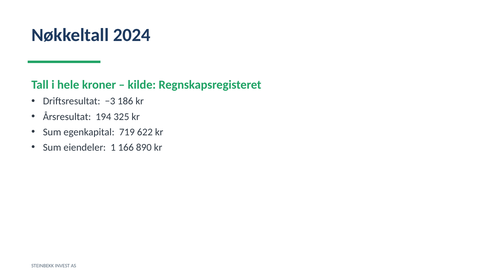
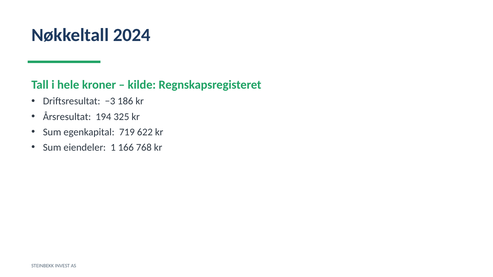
890: 890 -> 768
